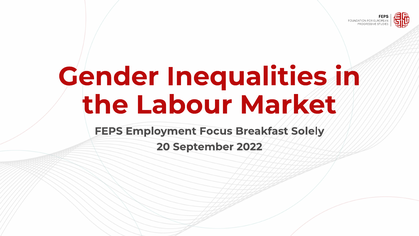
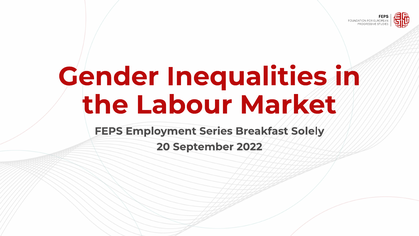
Focus: Focus -> Series
